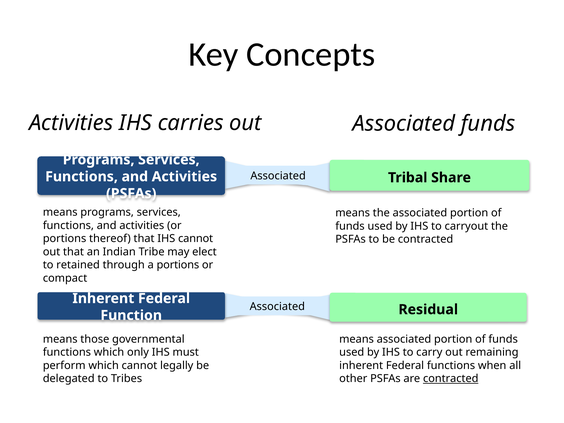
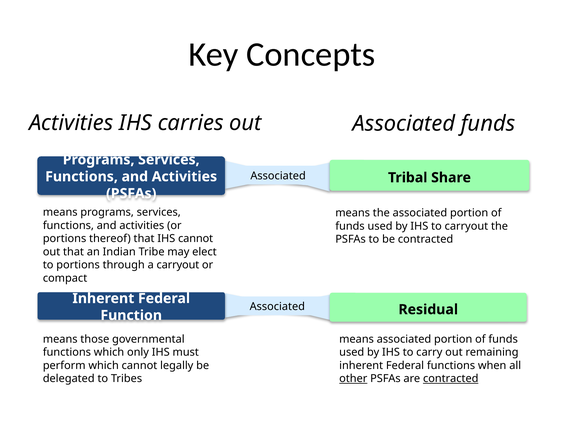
to retained: retained -> portions
a portions: portions -> carryout
other underline: none -> present
